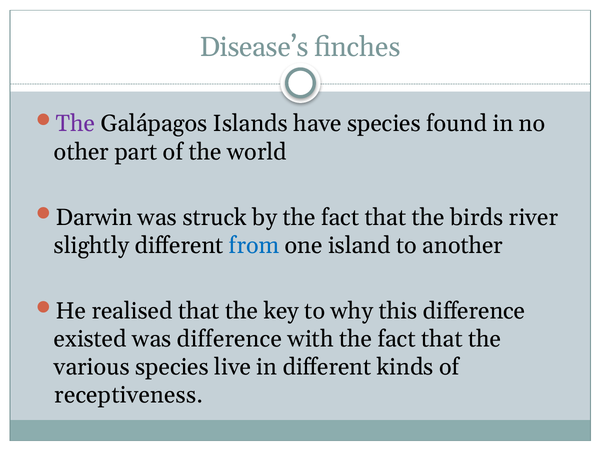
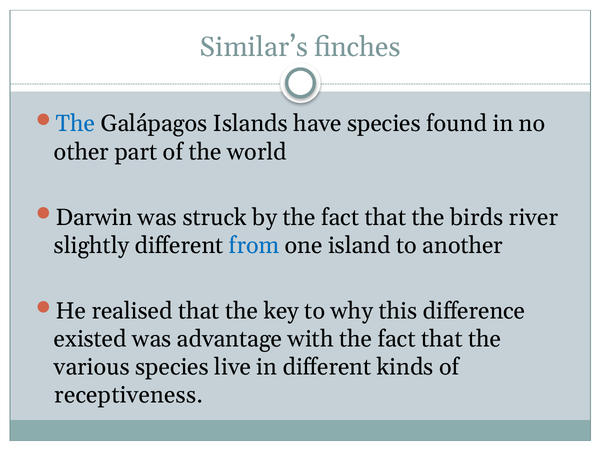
Disease’s: Disease’s -> Similar’s
The at (75, 124) colour: purple -> blue
was difference: difference -> advantage
